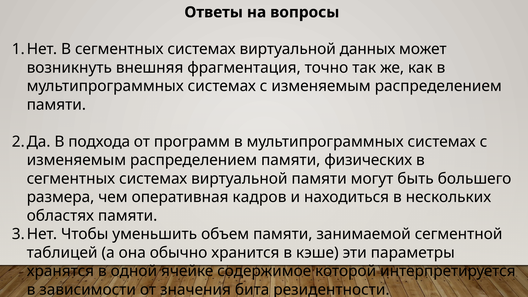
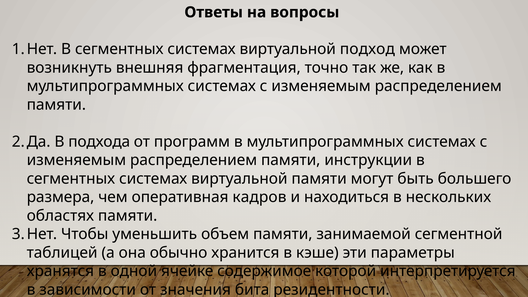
данных: данных -> подход
физических: физических -> инструкции
